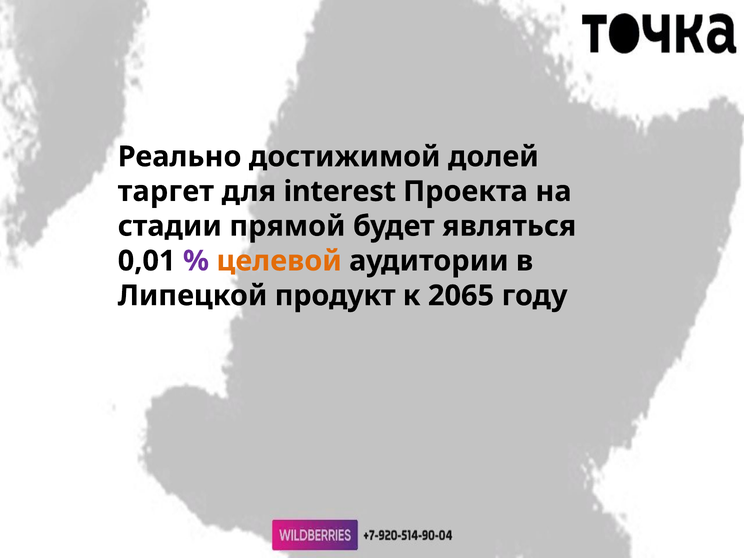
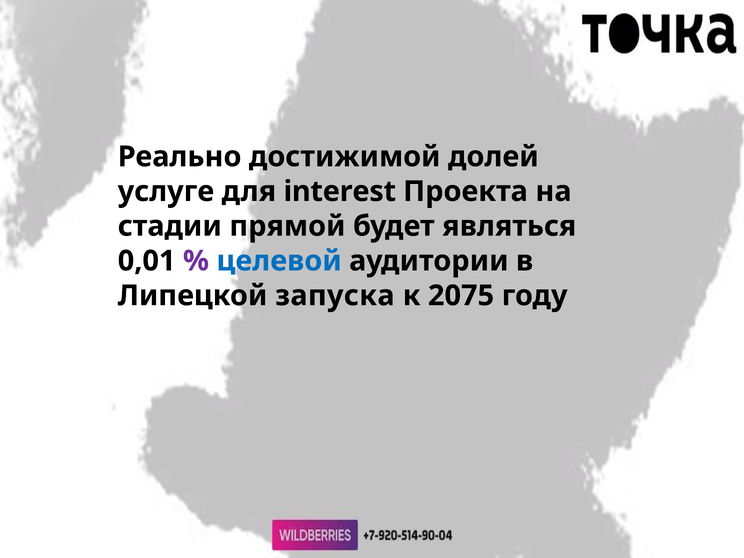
таргет: таргет -> услуге
целевой colour: orange -> blue
продукт: продукт -> запуска
2065: 2065 -> 2075
